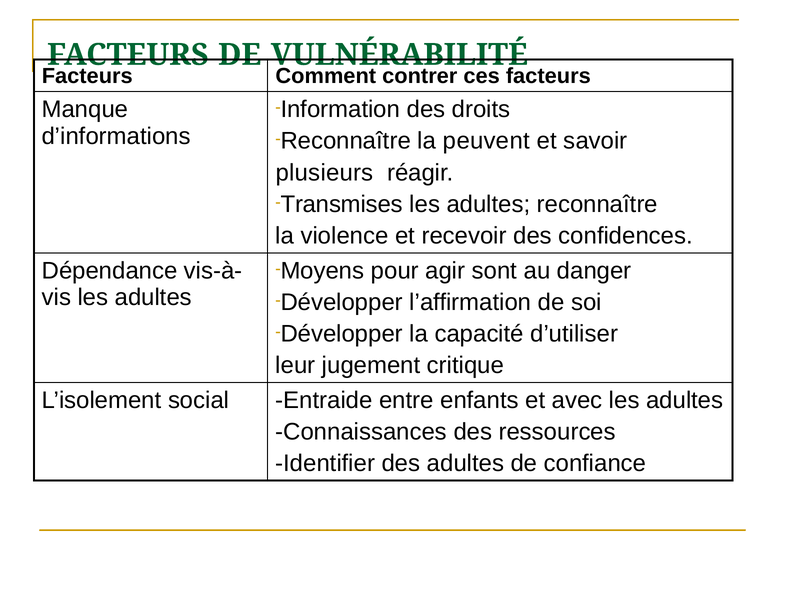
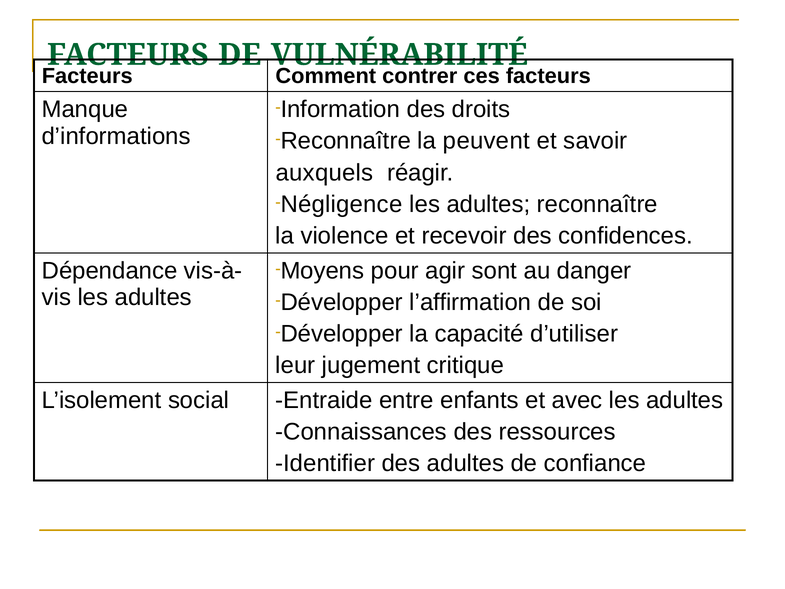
plusieurs: plusieurs -> auxquels
Transmises: Transmises -> Négligence
